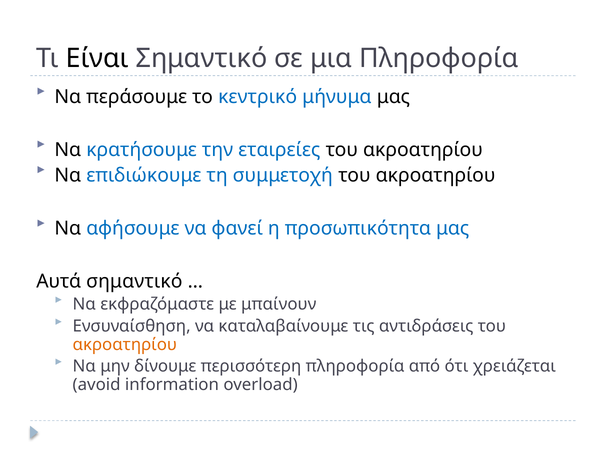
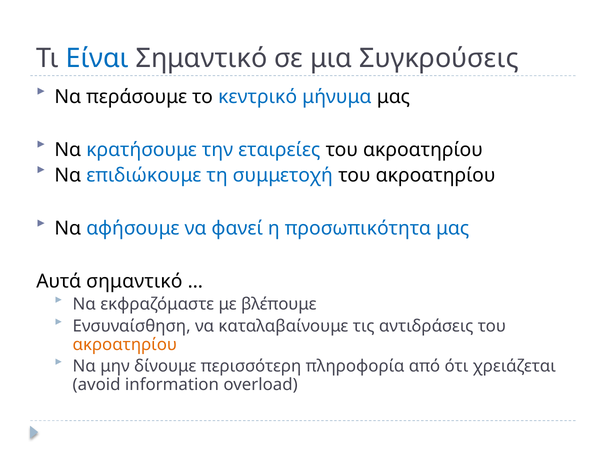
Είναι colour: black -> blue
μια Πληροφορία: Πληροφορία -> Συγκρούσεις
μπαίνουν: μπαίνουν -> βλέπουμε
